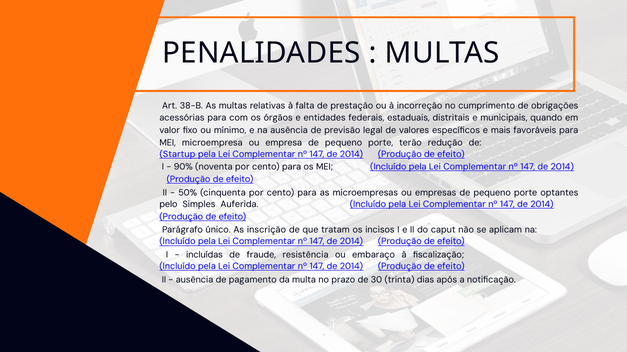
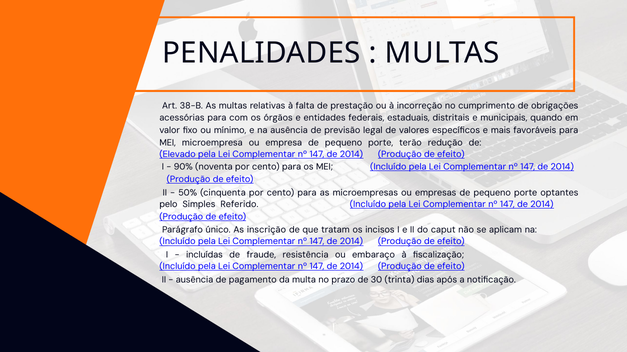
Startup: Startup -> Elevado
Auferida: Auferida -> Referido
